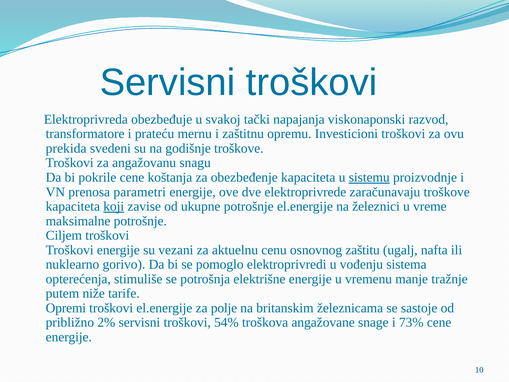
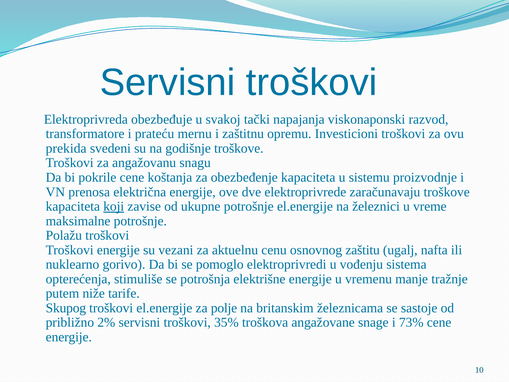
sistemu underline: present -> none
parametri: parametri -> električna
Ciljem: Ciljem -> Polažu
Opremi: Opremi -> Skupog
54%: 54% -> 35%
